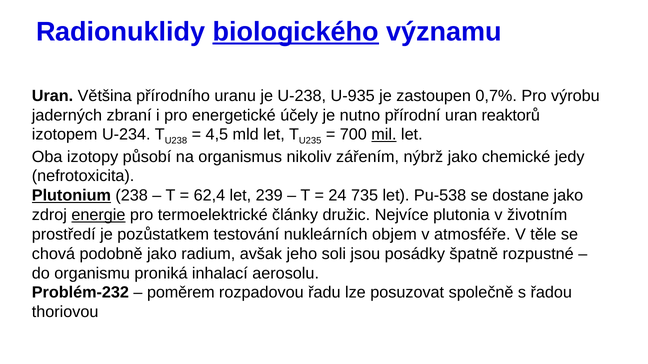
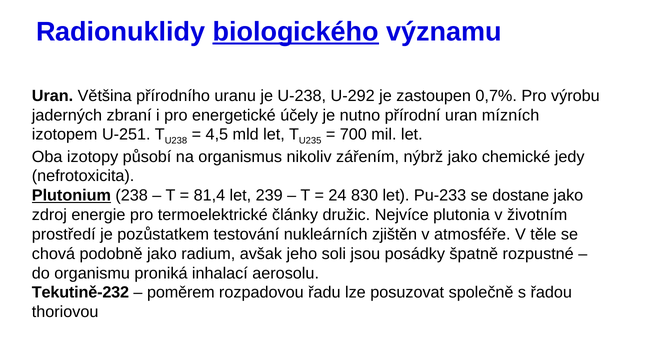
U-935: U-935 -> U-292
reaktorů: reaktorů -> mízních
U-234: U-234 -> U-251
mil underline: present -> none
62,4: 62,4 -> 81,4
735: 735 -> 830
Pu-538: Pu-538 -> Pu-233
energie underline: present -> none
objem: objem -> zjištěn
Problém-232: Problém-232 -> Tekutině-232
